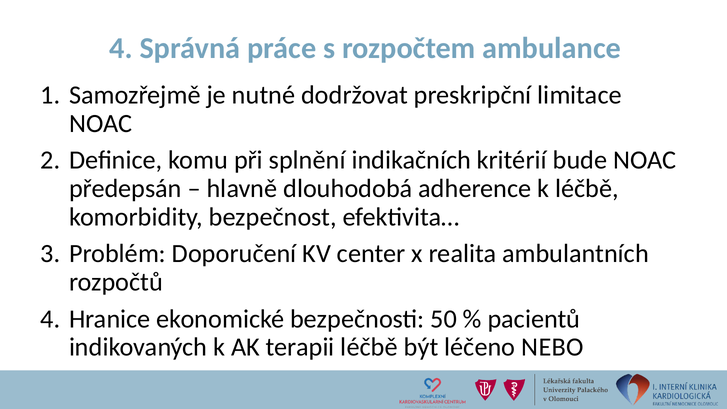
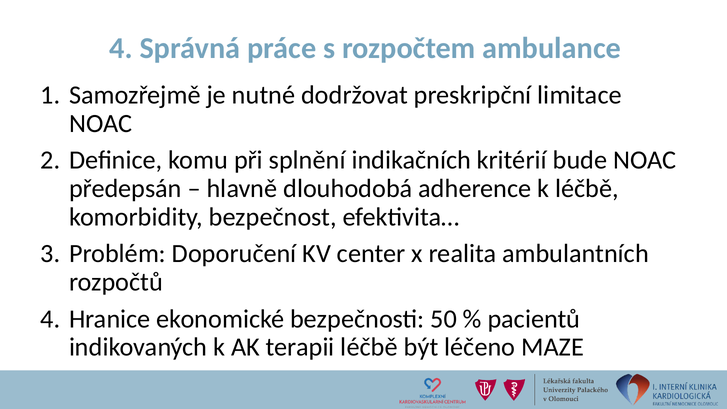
NEBO: NEBO -> MAZE
